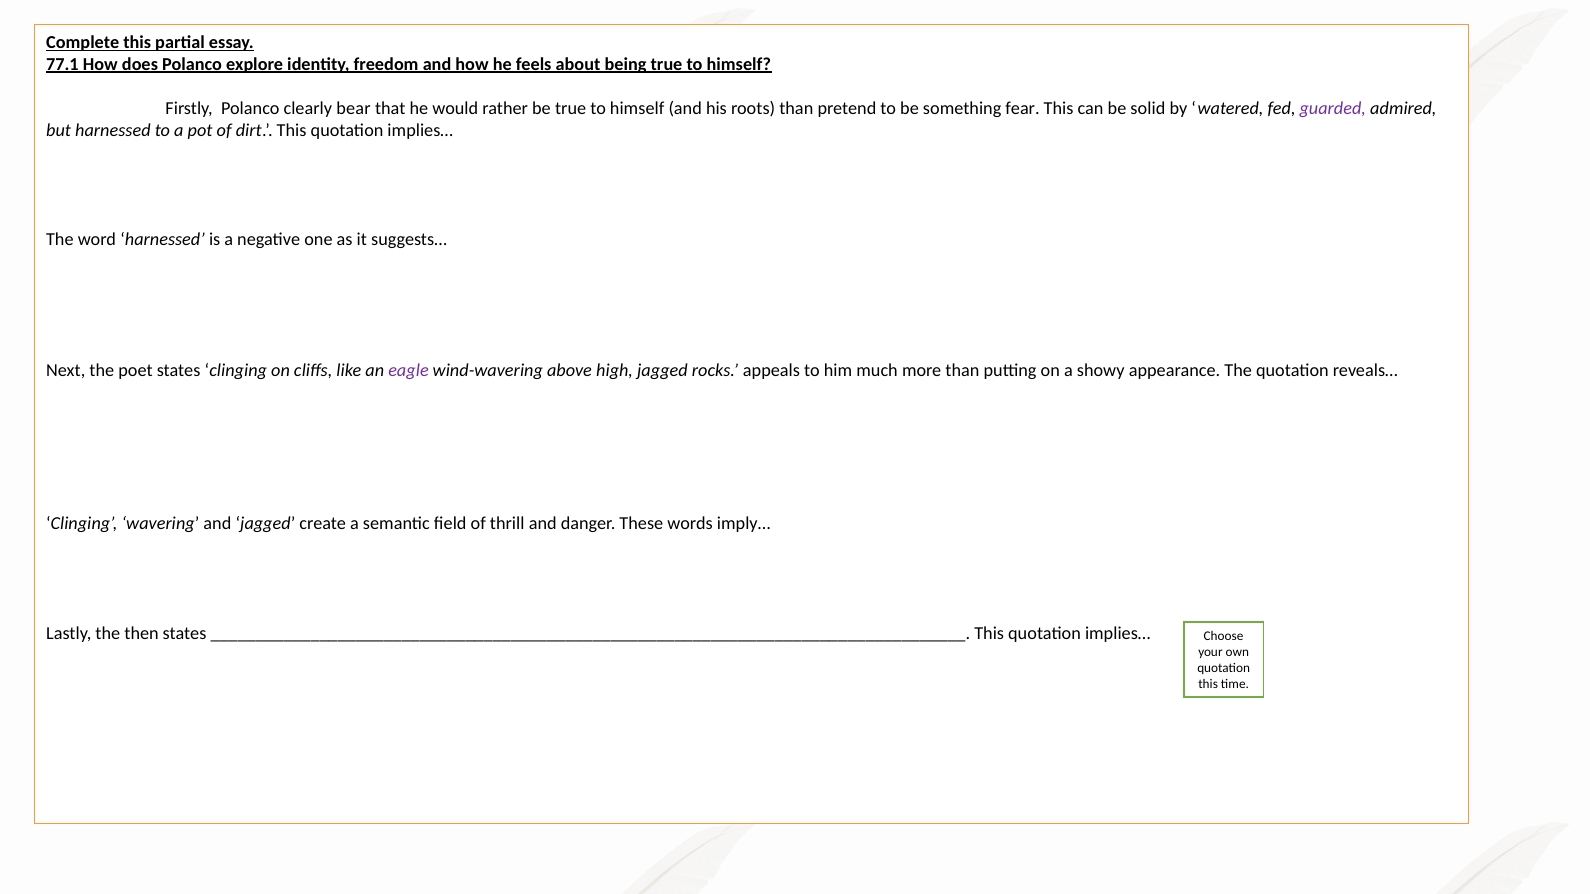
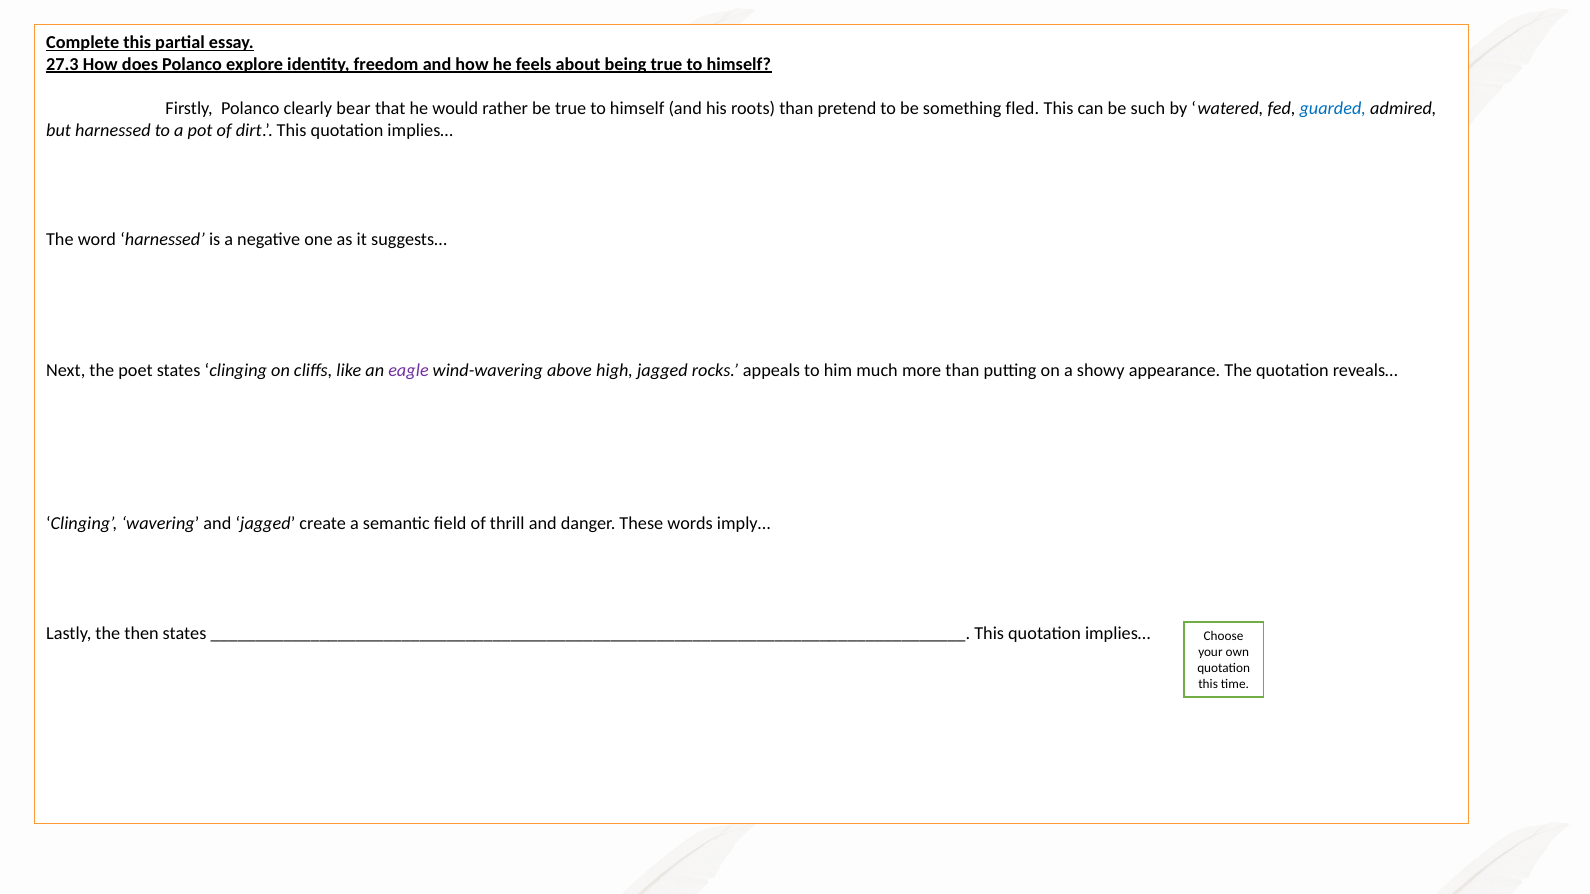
77.1: 77.1 -> 27.3
fear: fear -> fled
solid: solid -> such
guarded colour: purple -> blue
